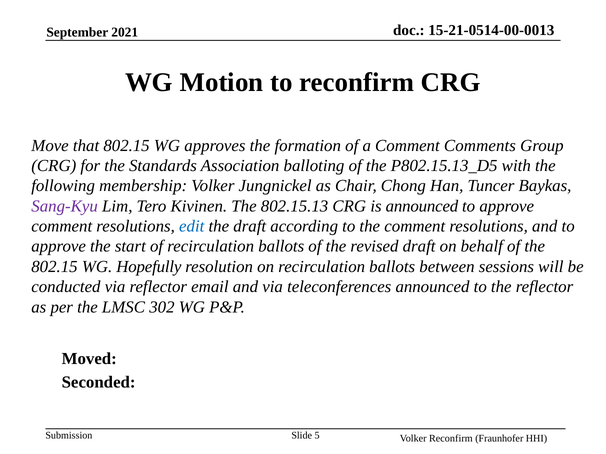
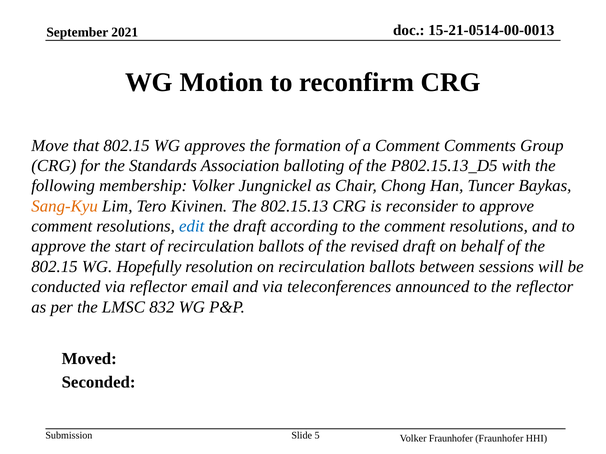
Sang-Kyu colour: purple -> orange
is announced: announced -> reconsider
302: 302 -> 832
Volker Reconfirm: Reconfirm -> Fraunhofer
